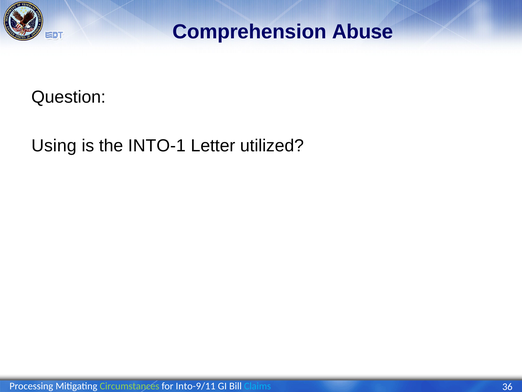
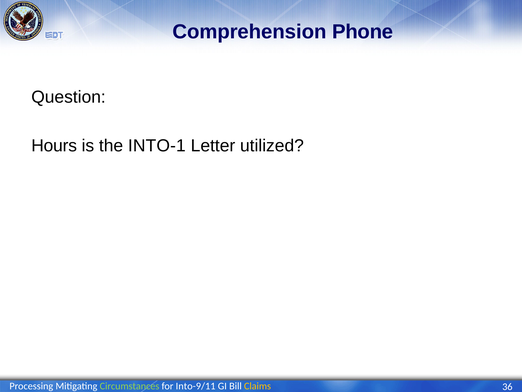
Abuse: Abuse -> Phone
Using: Using -> Hours
Claims colour: light blue -> yellow
